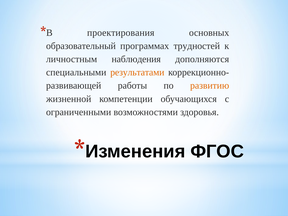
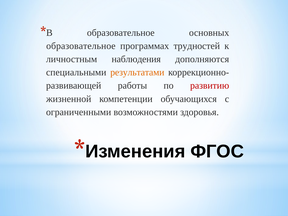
проектирования at (121, 33): проектирования -> образовательное
образовательный at (81, 46): образовательный -> образовательное
развитию colour: orange -> red
